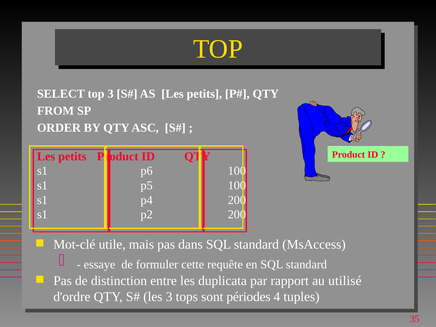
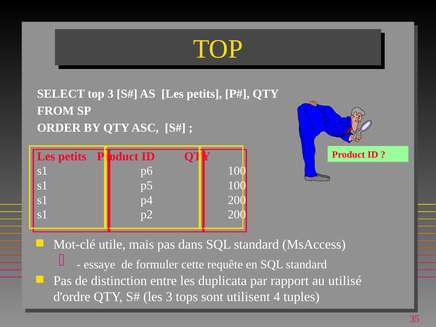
périodes: périodes -> utilisent
